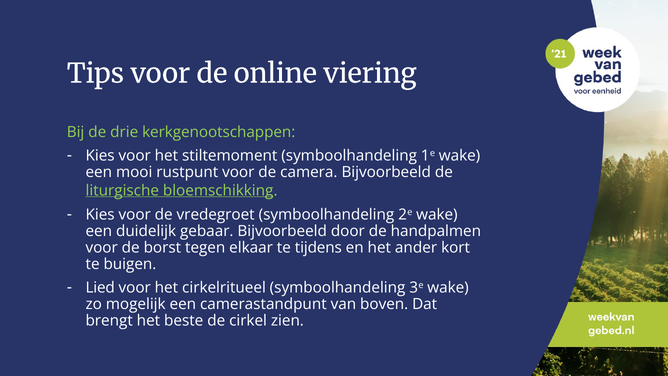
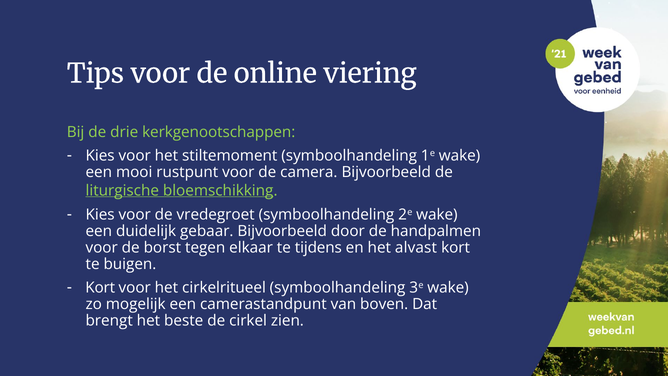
ander: ander -> alvast
Lied at (100, 288): Lied -> Kort
